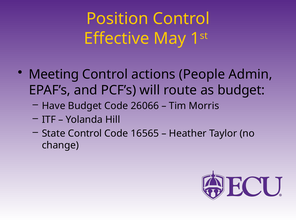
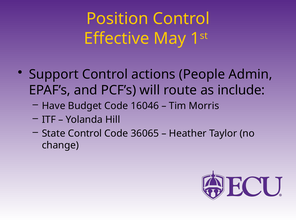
Meeting: Meeting -> Support
as budget: budget -> include
26066: 26066 -> 16046
16565: 16565 -> 36065
